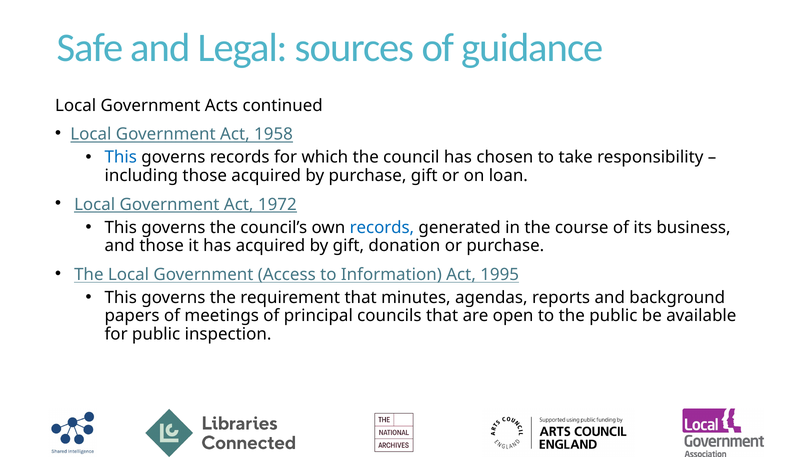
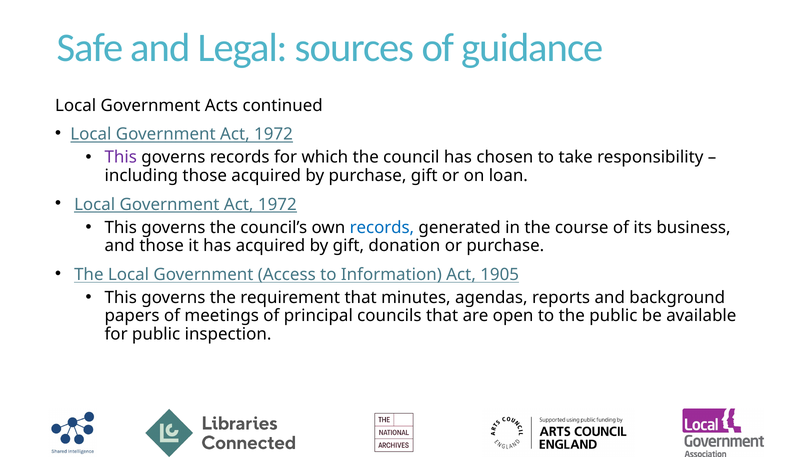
1958 at (273, 134): 1958 -> 1972
This at (121, 157) colour: blue -> purple
1995: 1995 -> 1905
